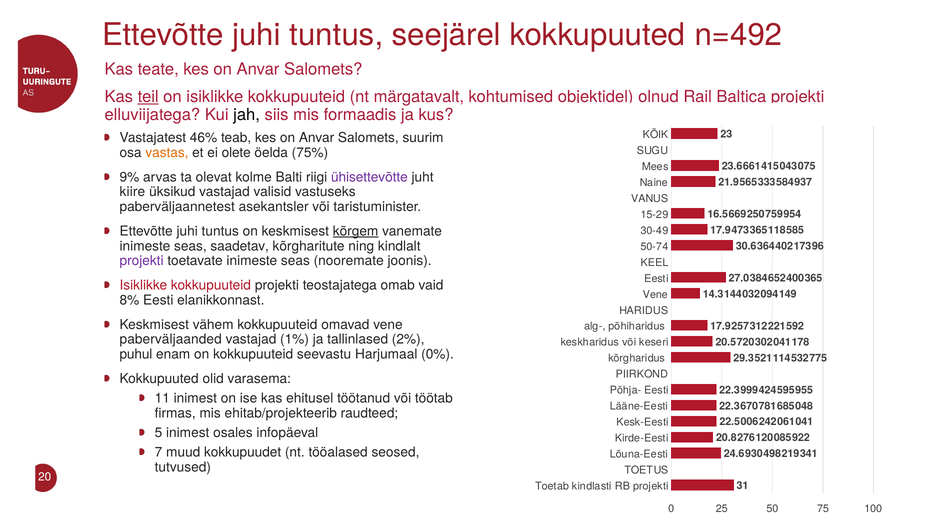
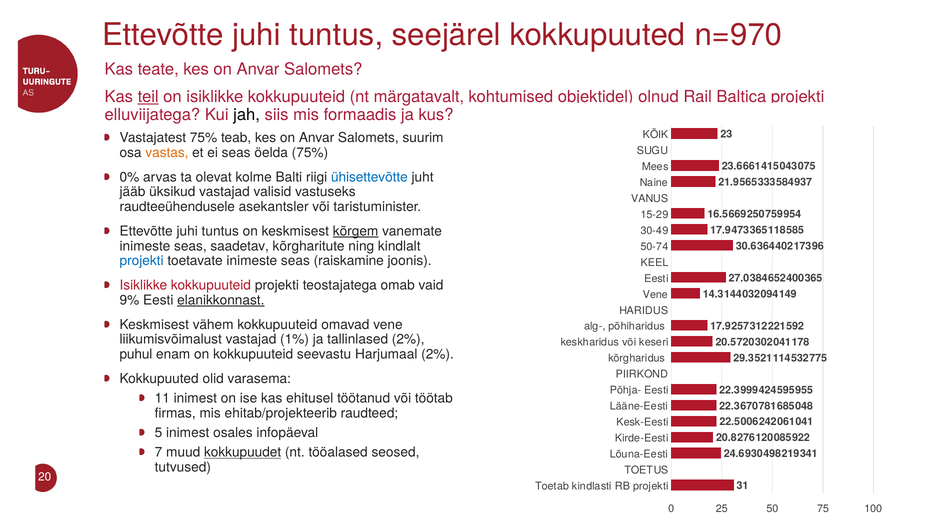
n=492: n=492 -> n=970
Vastajatest 46%: 46% -> 75%
ei olete: olete -> seas
9%: 9% -> 0%
ühisettevõtte colour: purple -> blue
kiire: kiire -> jääb
paberväljaannetest: paberväljaannetest -> raudteeühendusele
projekti at (142, 261) colour: purple -> blue
nooremate: nooremate -> raiskamine
8%: 8% -> 9%
elanikkonnast underline: none -> present
paberväljaanded: paberväljaanded -> liikumisvõimalust
Harjumaal 0%: 0% -> 2%
kokkupuudet underline: none -> present
